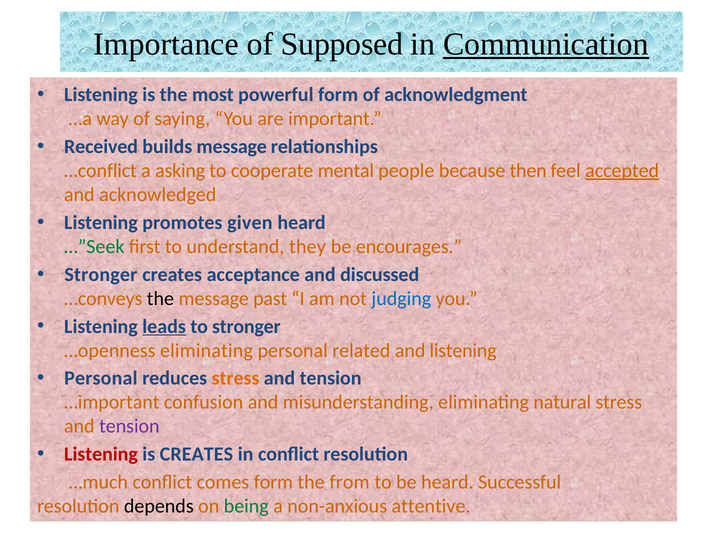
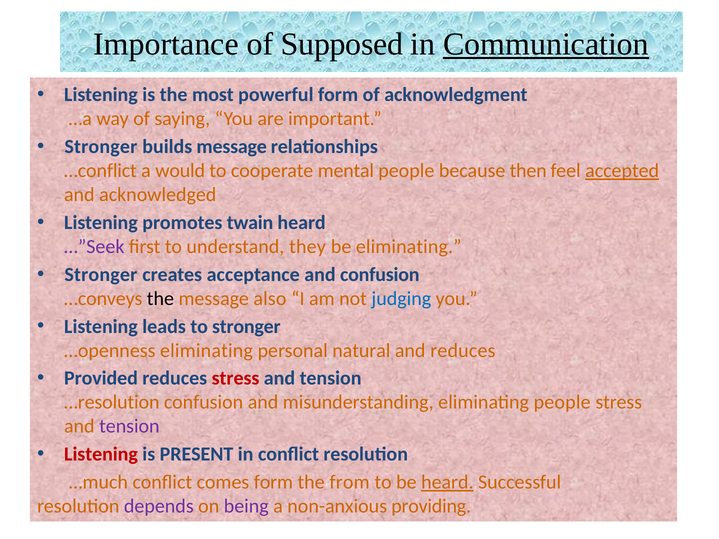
Received at (101, 147): Received -> Stronger
asking: asking -> would
given: given -> twain
…”Seek colour: green -> purple
be encourages: encourages -> eliminating
and discussed: discussed -> confusion
past: past -> also
leads underline: present -> none
related: related -> natural
and listening: listening -> reduces
Personal at (101, 379): Personal -> Provided
stress at (236, 379) colour: orange -> red
…important: …important -> …resolution
eliminating natural: natural -> people
is CREATES: CREATES -> PRESENT
heard at (447, 482) underline: none -> present
depends colour: black -> purple
being colour: green -> purple
attentive: attentive -> providing
